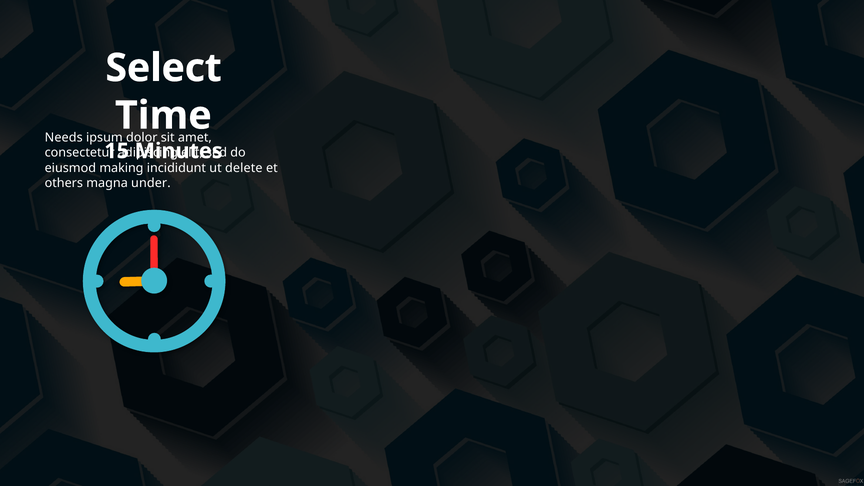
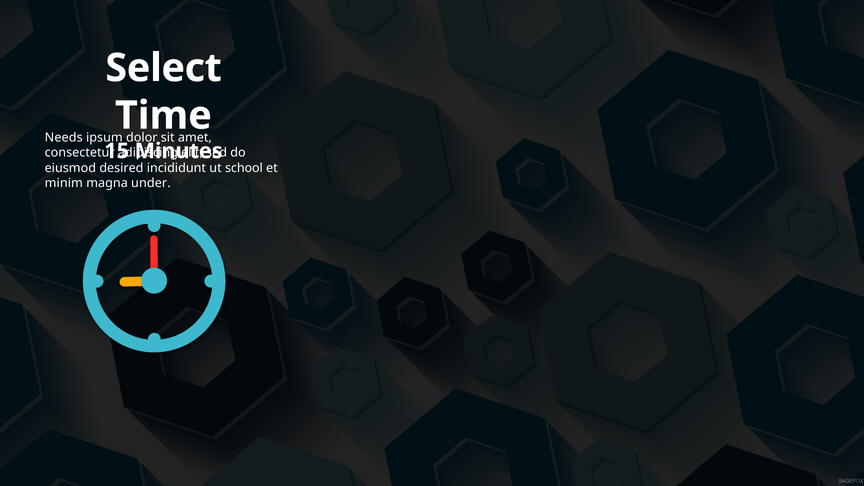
making: making -> desired
delete: delete -> school
others: others -> minim
